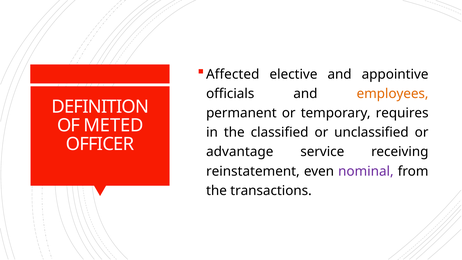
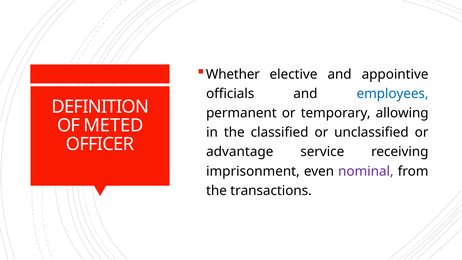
Affected: Affected -> Whether
employees colour: orange -> blue
requires: requires -> allowing
reinstatement: reinstatement -> imprisonment
